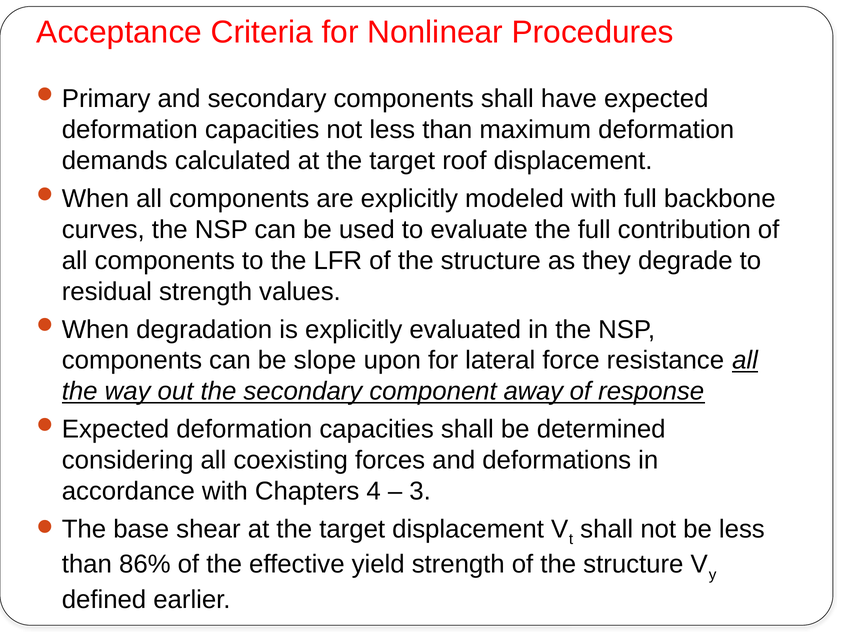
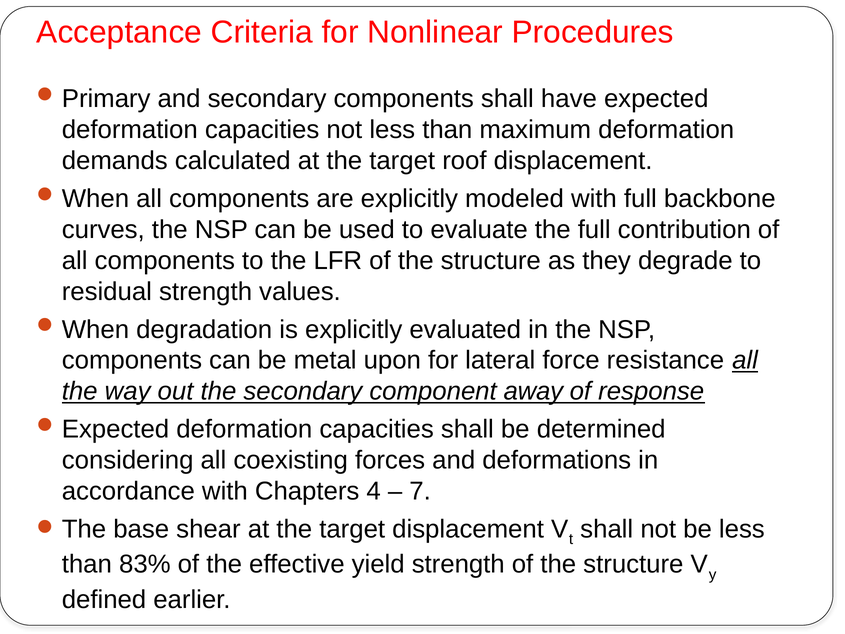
slope: slope -> metal
3: 3 -> 7
86%: 86% -> 83%
